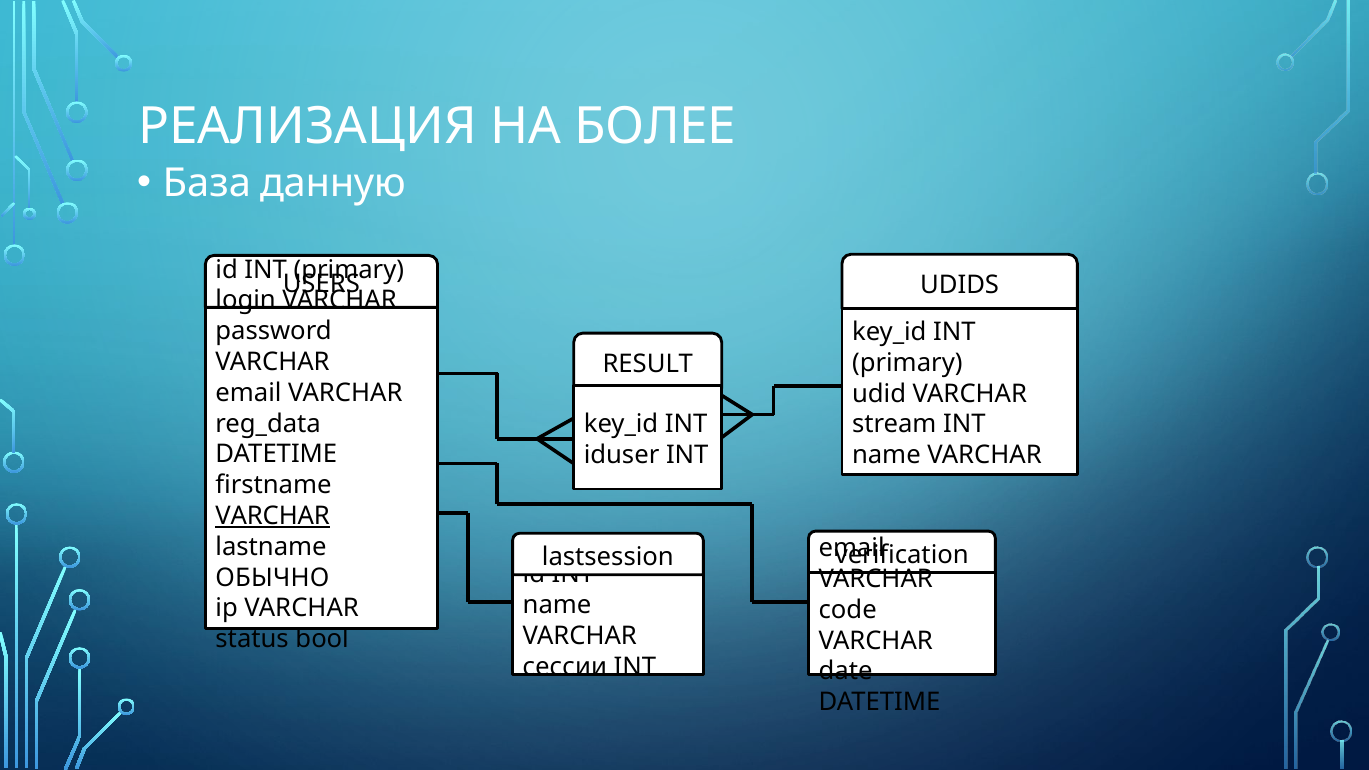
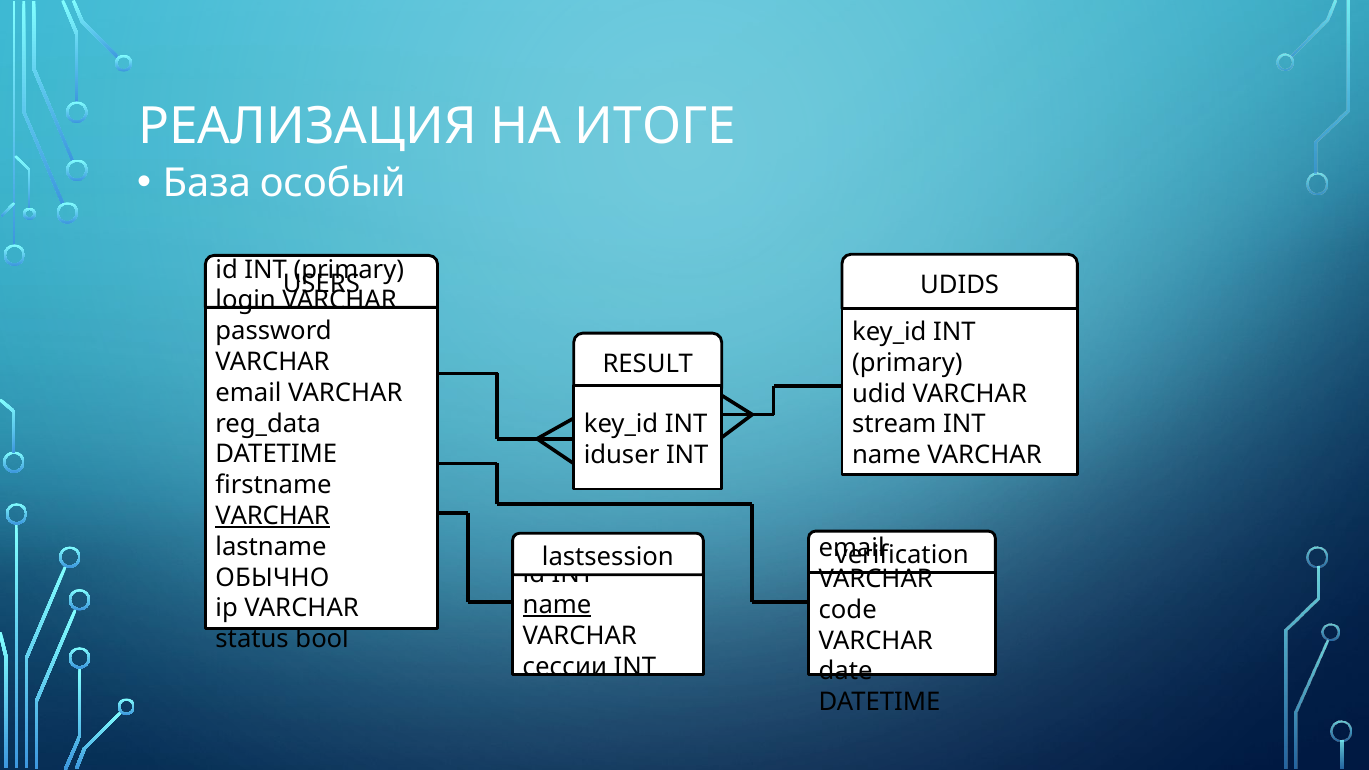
БОЛЕЕ: БОЛЕЕ -> ИТОГЕ
данную: данную -> особый
name at (557, 605) underline: none -> present
